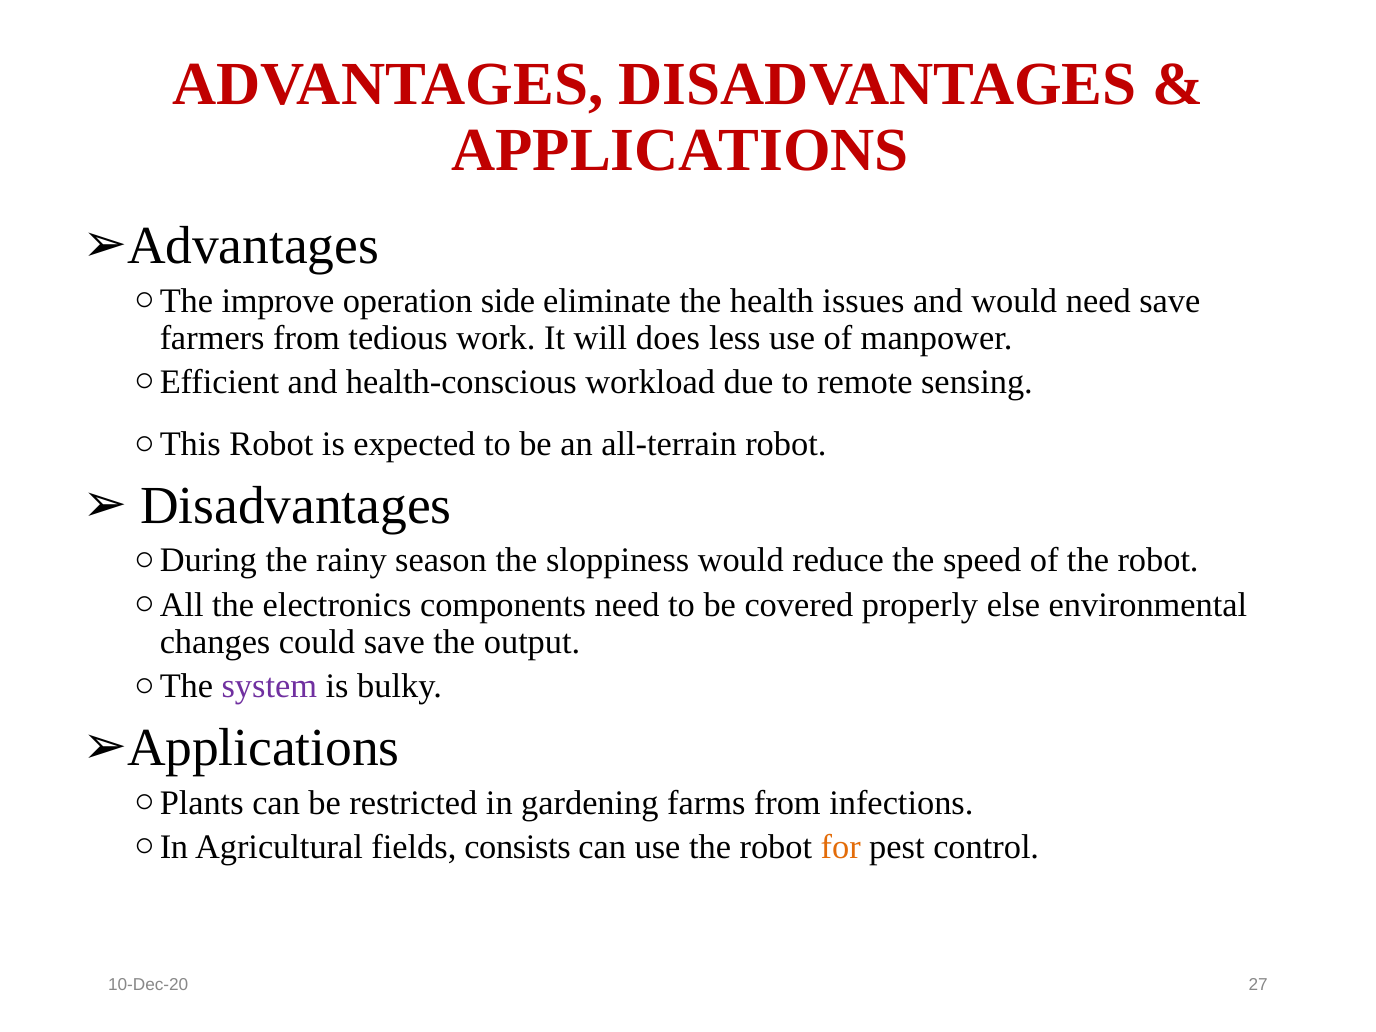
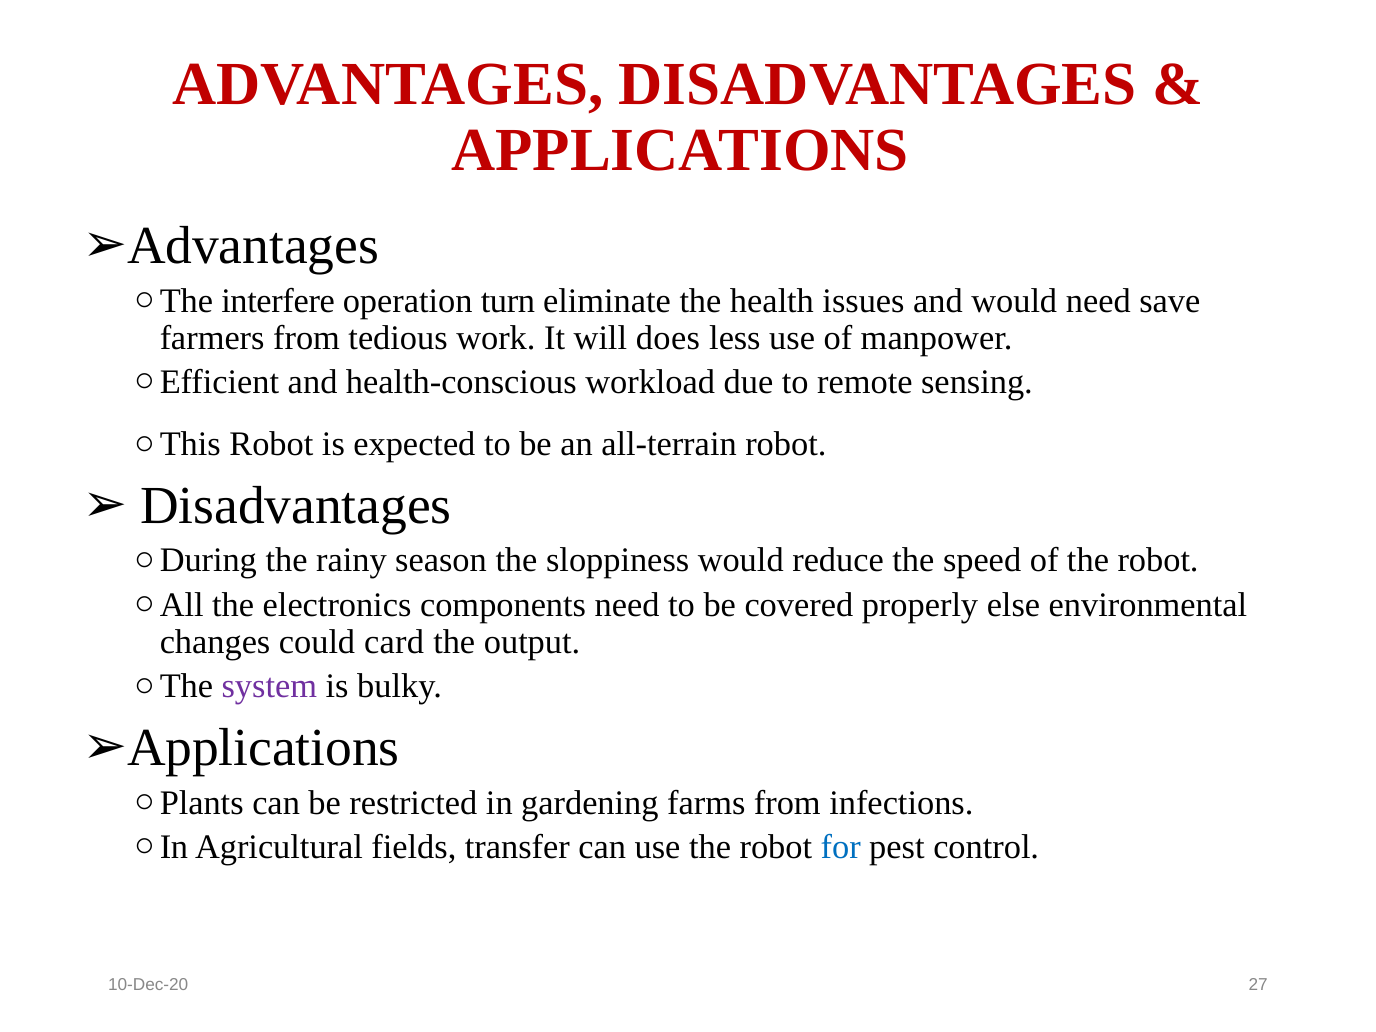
improve: improve -> interfere
side: side -> turn
could save: save -> card
consists: consists -> transfer
for colour: orange -> blue
